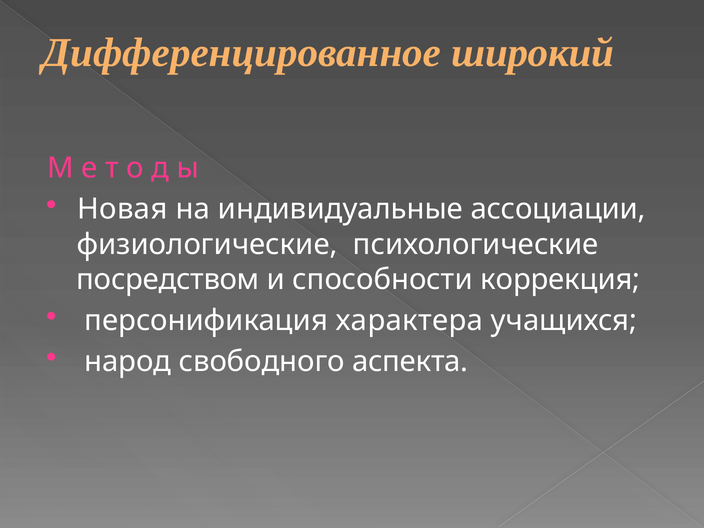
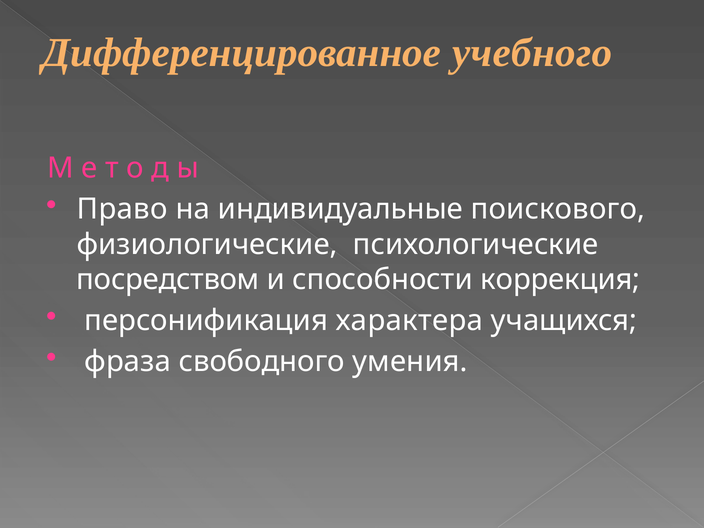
широкий: широкий -> учебного
Новая: Новая -> Право
ассоциации: ассоциации -> поискового
народ: народ -> фраза
аспекта: аспекта -> умения
